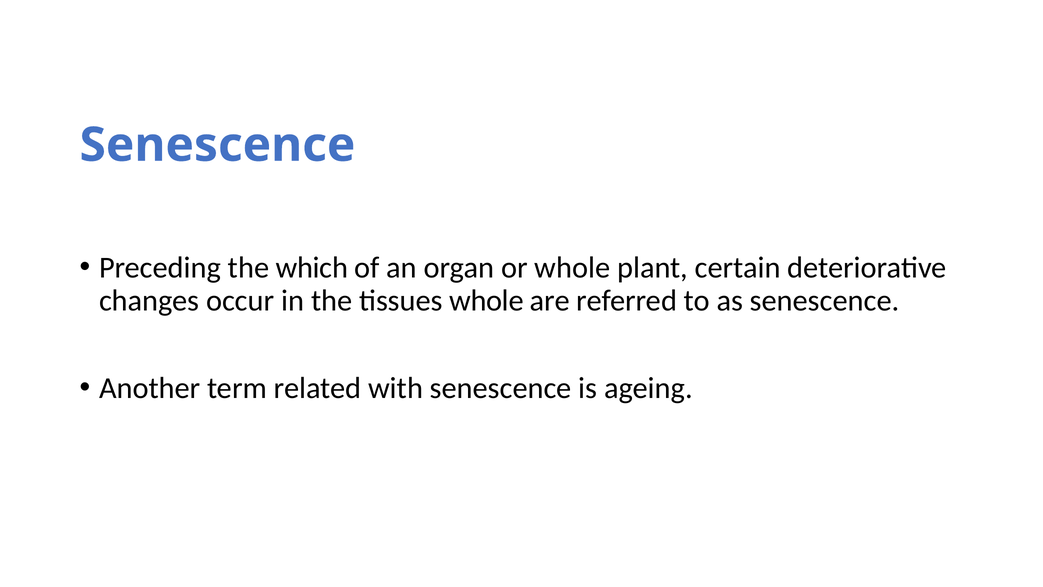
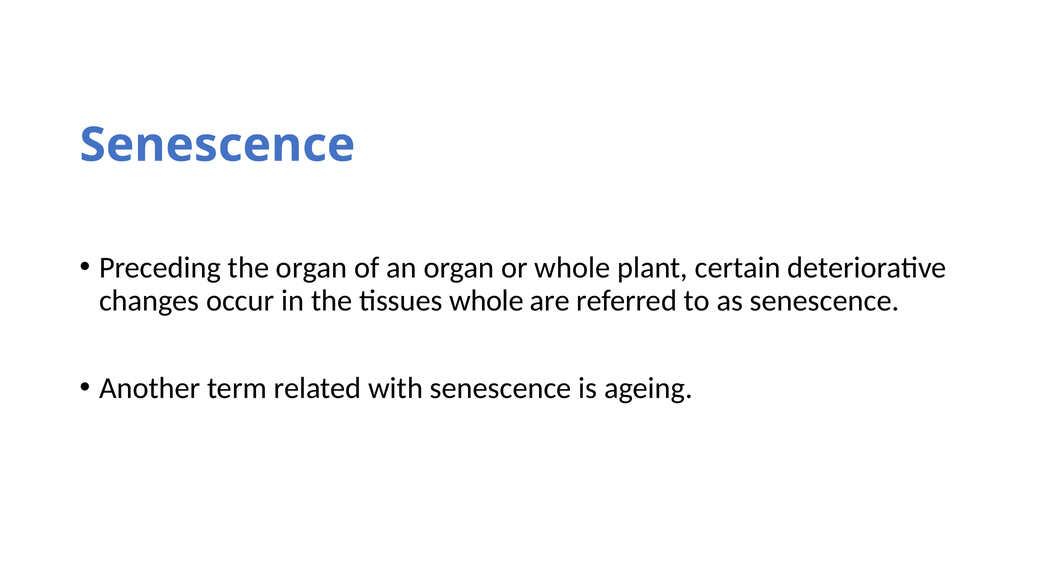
the which: which -> organ
